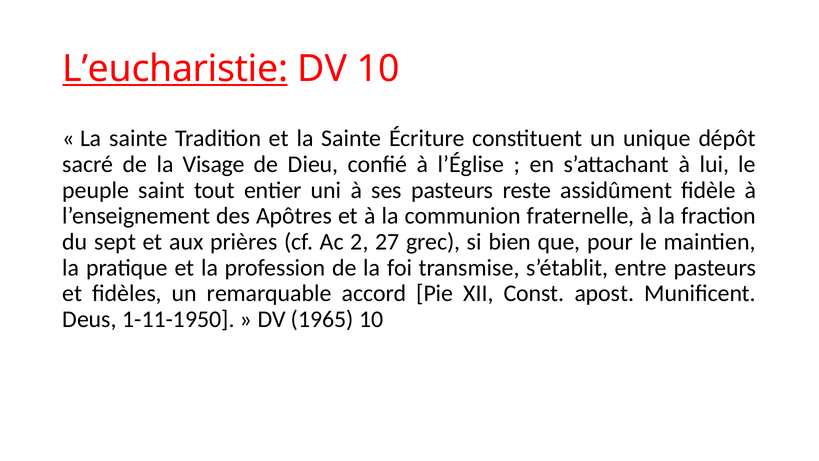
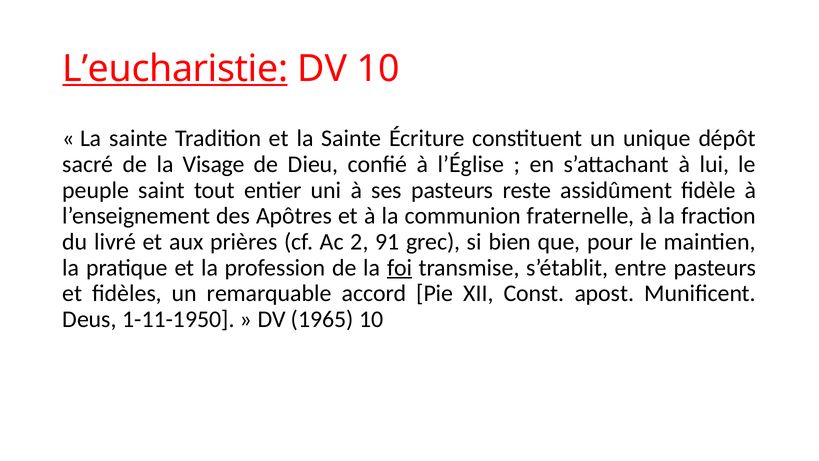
sept: sept -> livré
27: 27 -> 91
foi underline: none -> present
